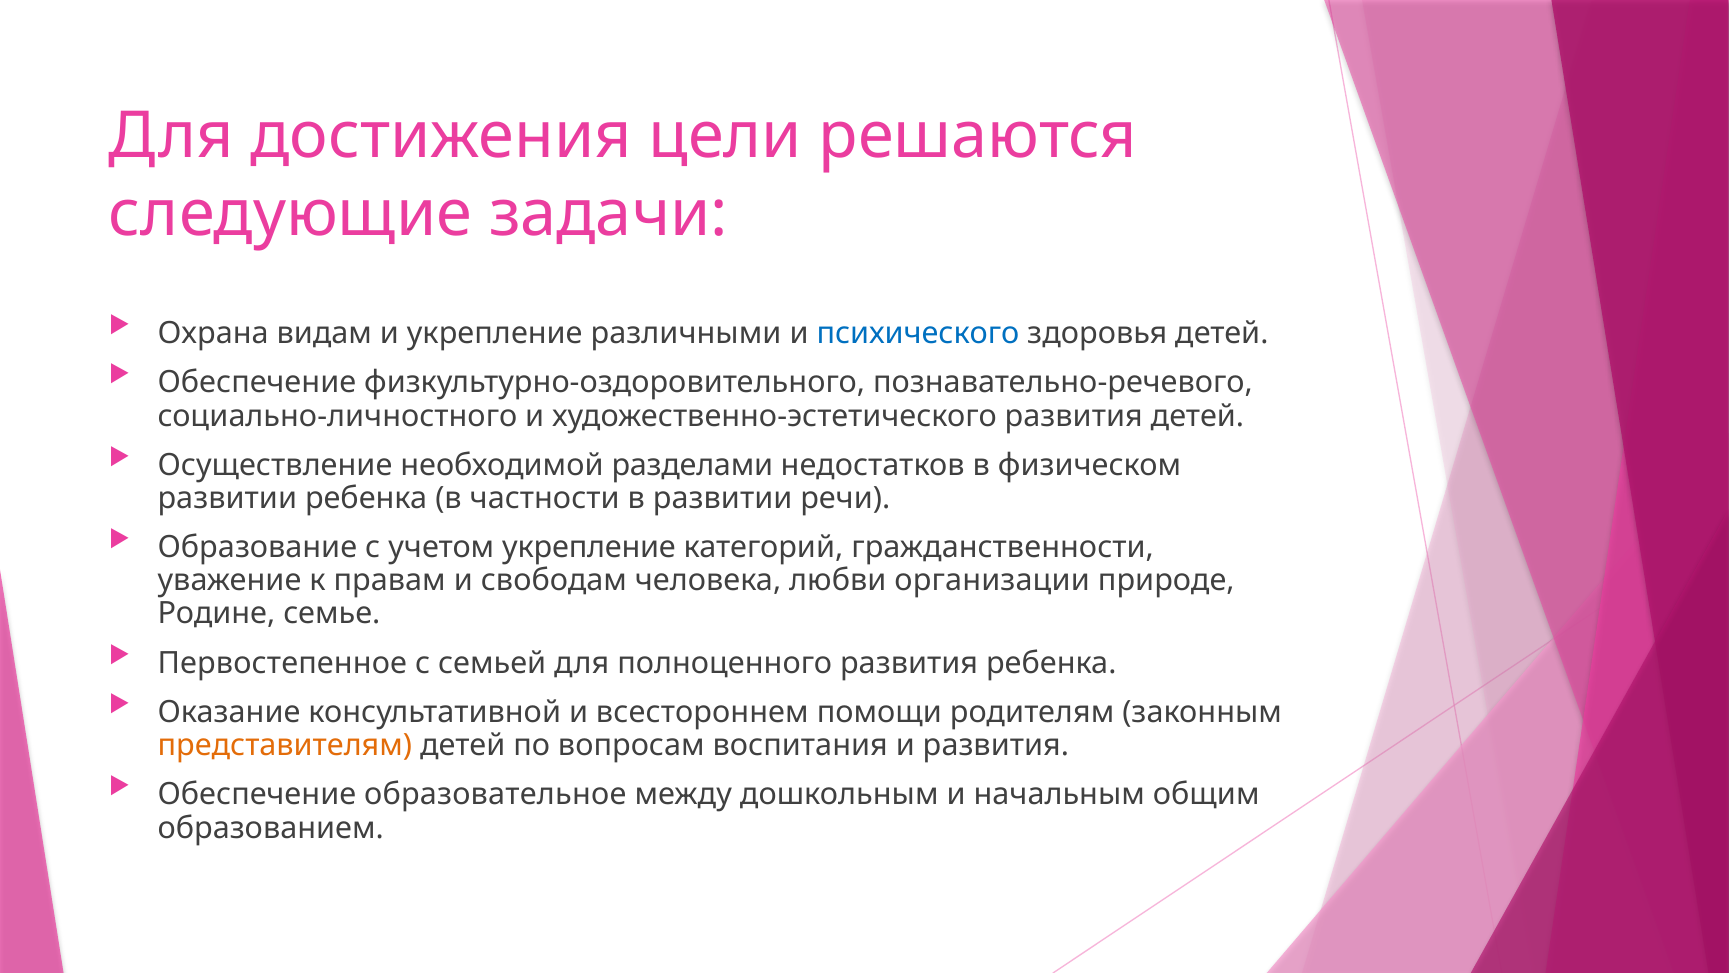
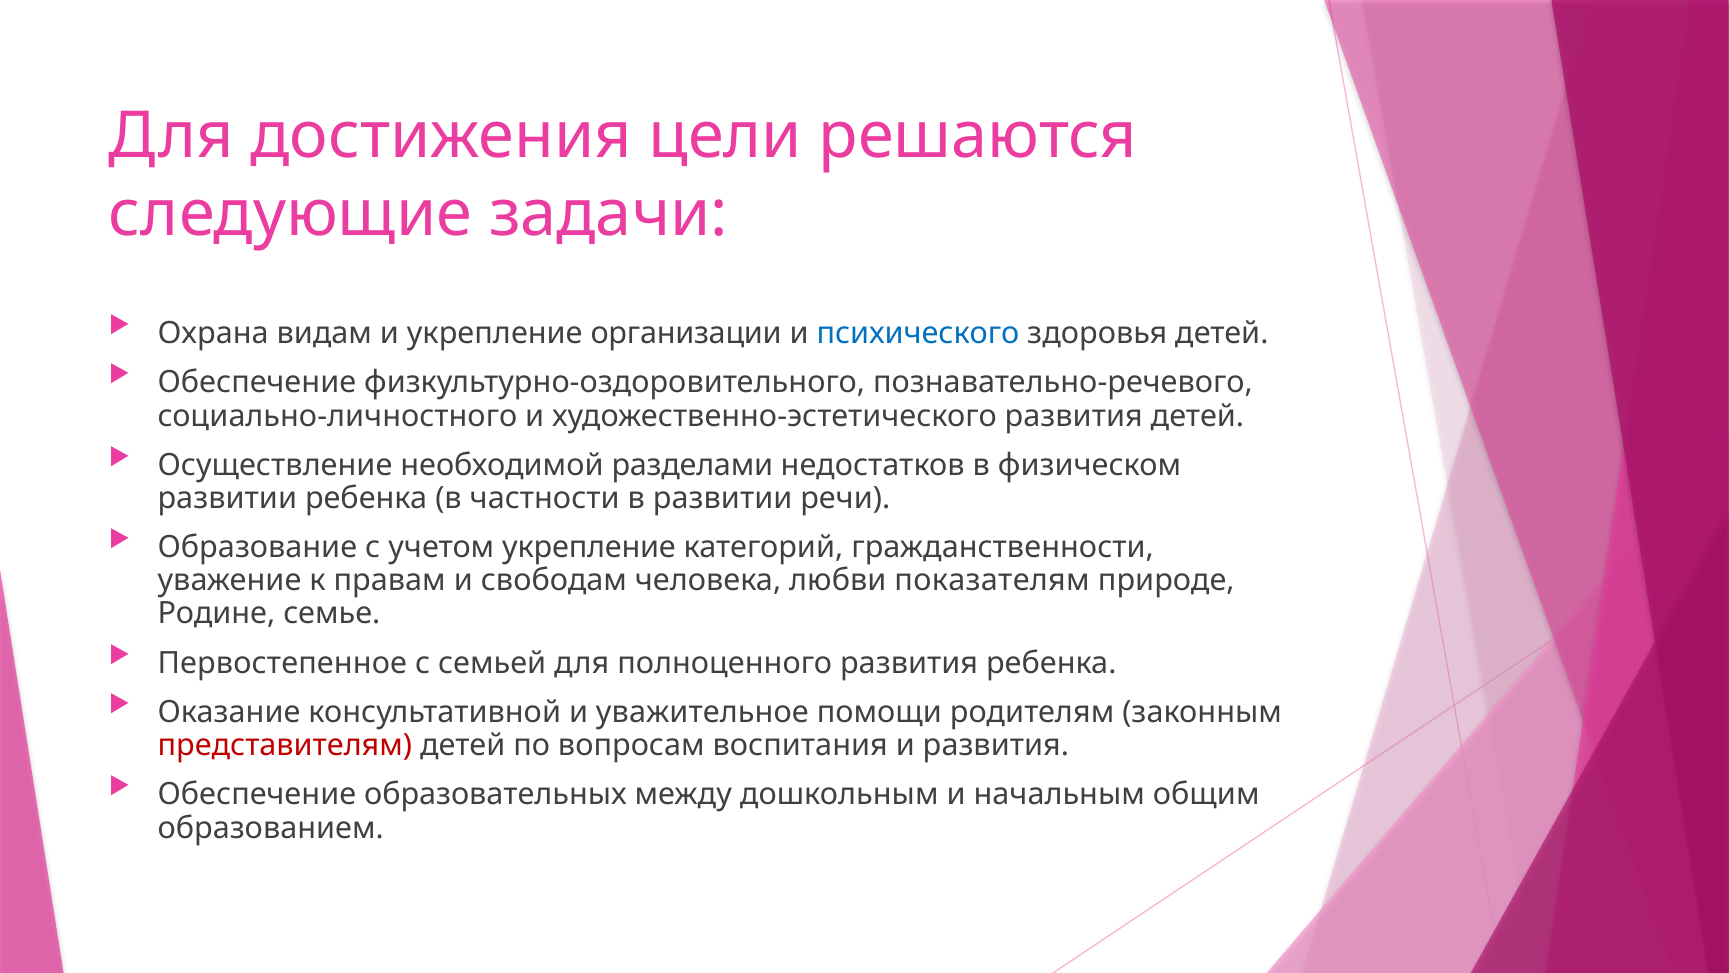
различными: различными -> организации
организации: организации -> показателям
всестороннем: всестороннем -> уважительное
представителям colour: orange -> red
образовательное: образовательное -> образовательных
